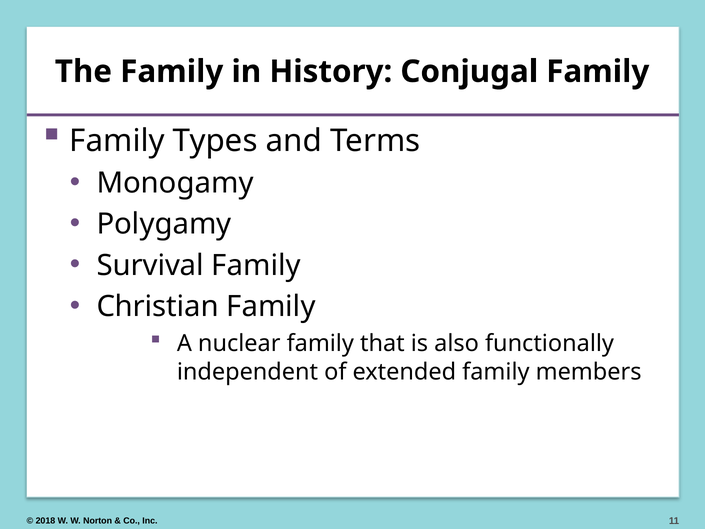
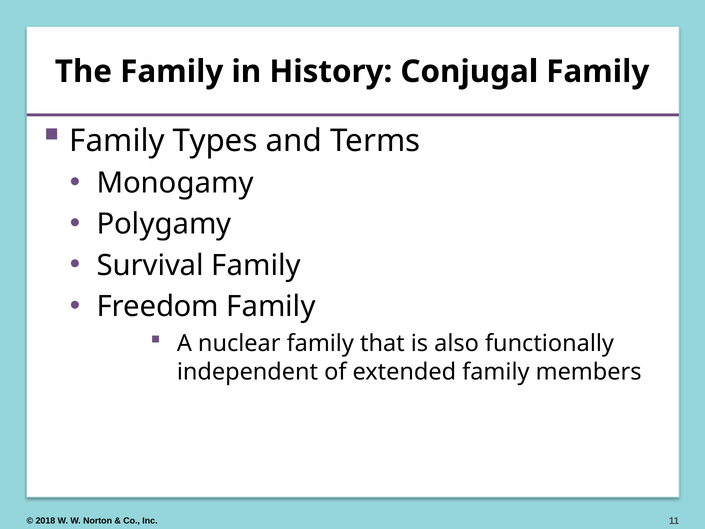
Christian: Christian -> Freedom
